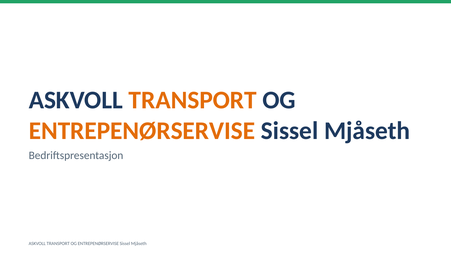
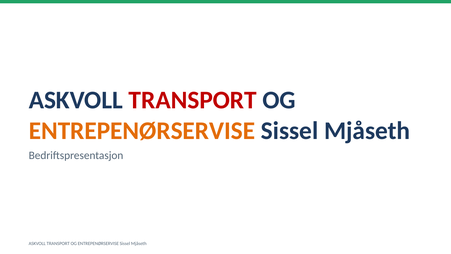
TRANSPORT at (193, 100) colour: orange -> red
